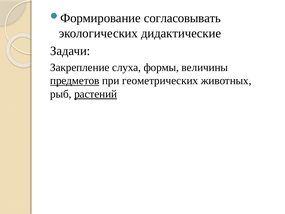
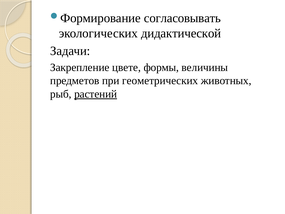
дидактические: дидактические -> дидактической
слуха: слуха -> цвете
предметов underline: present -> none
